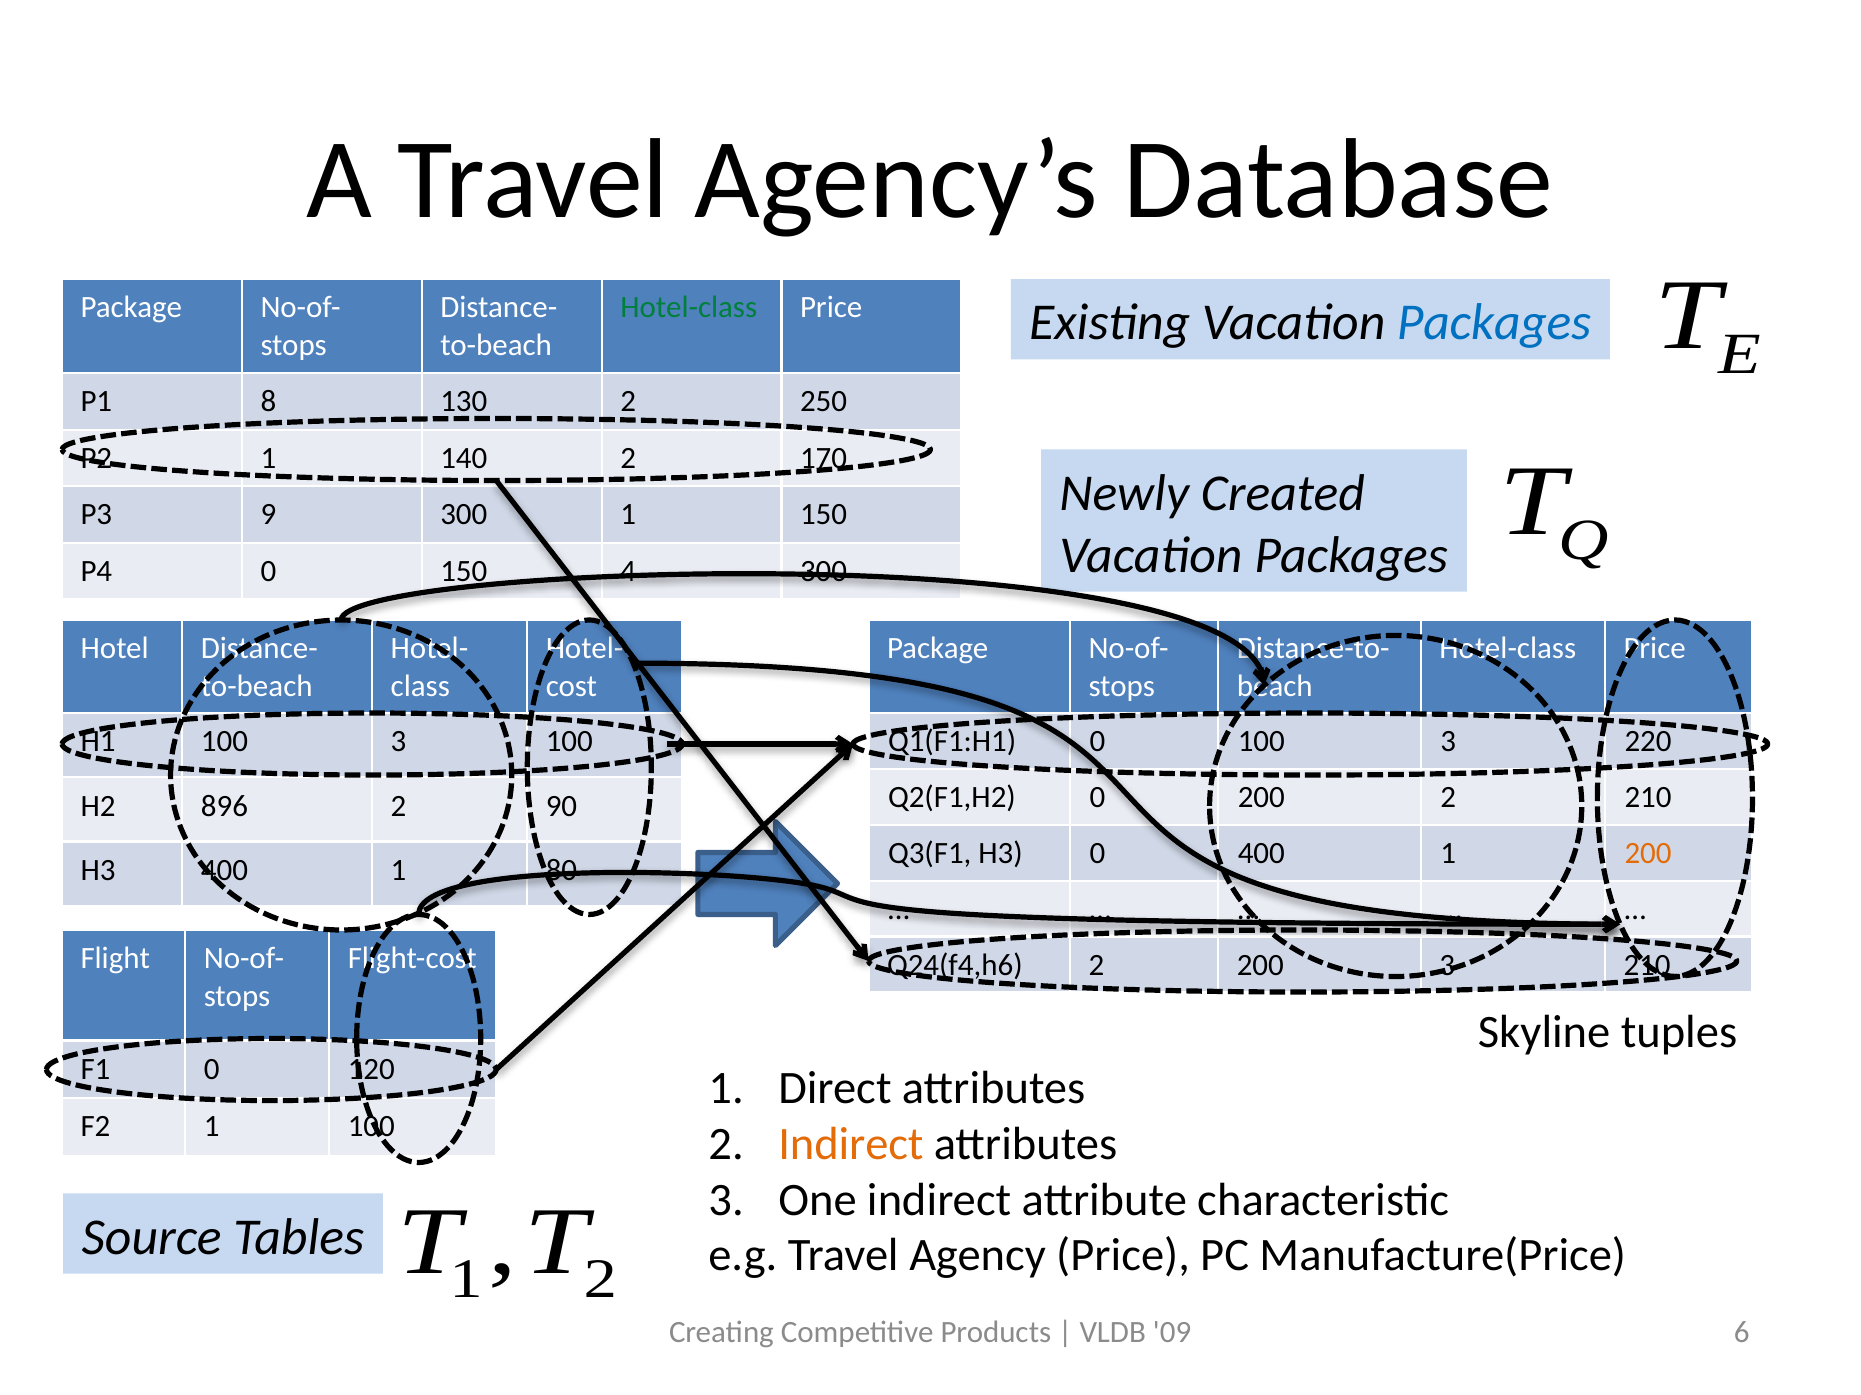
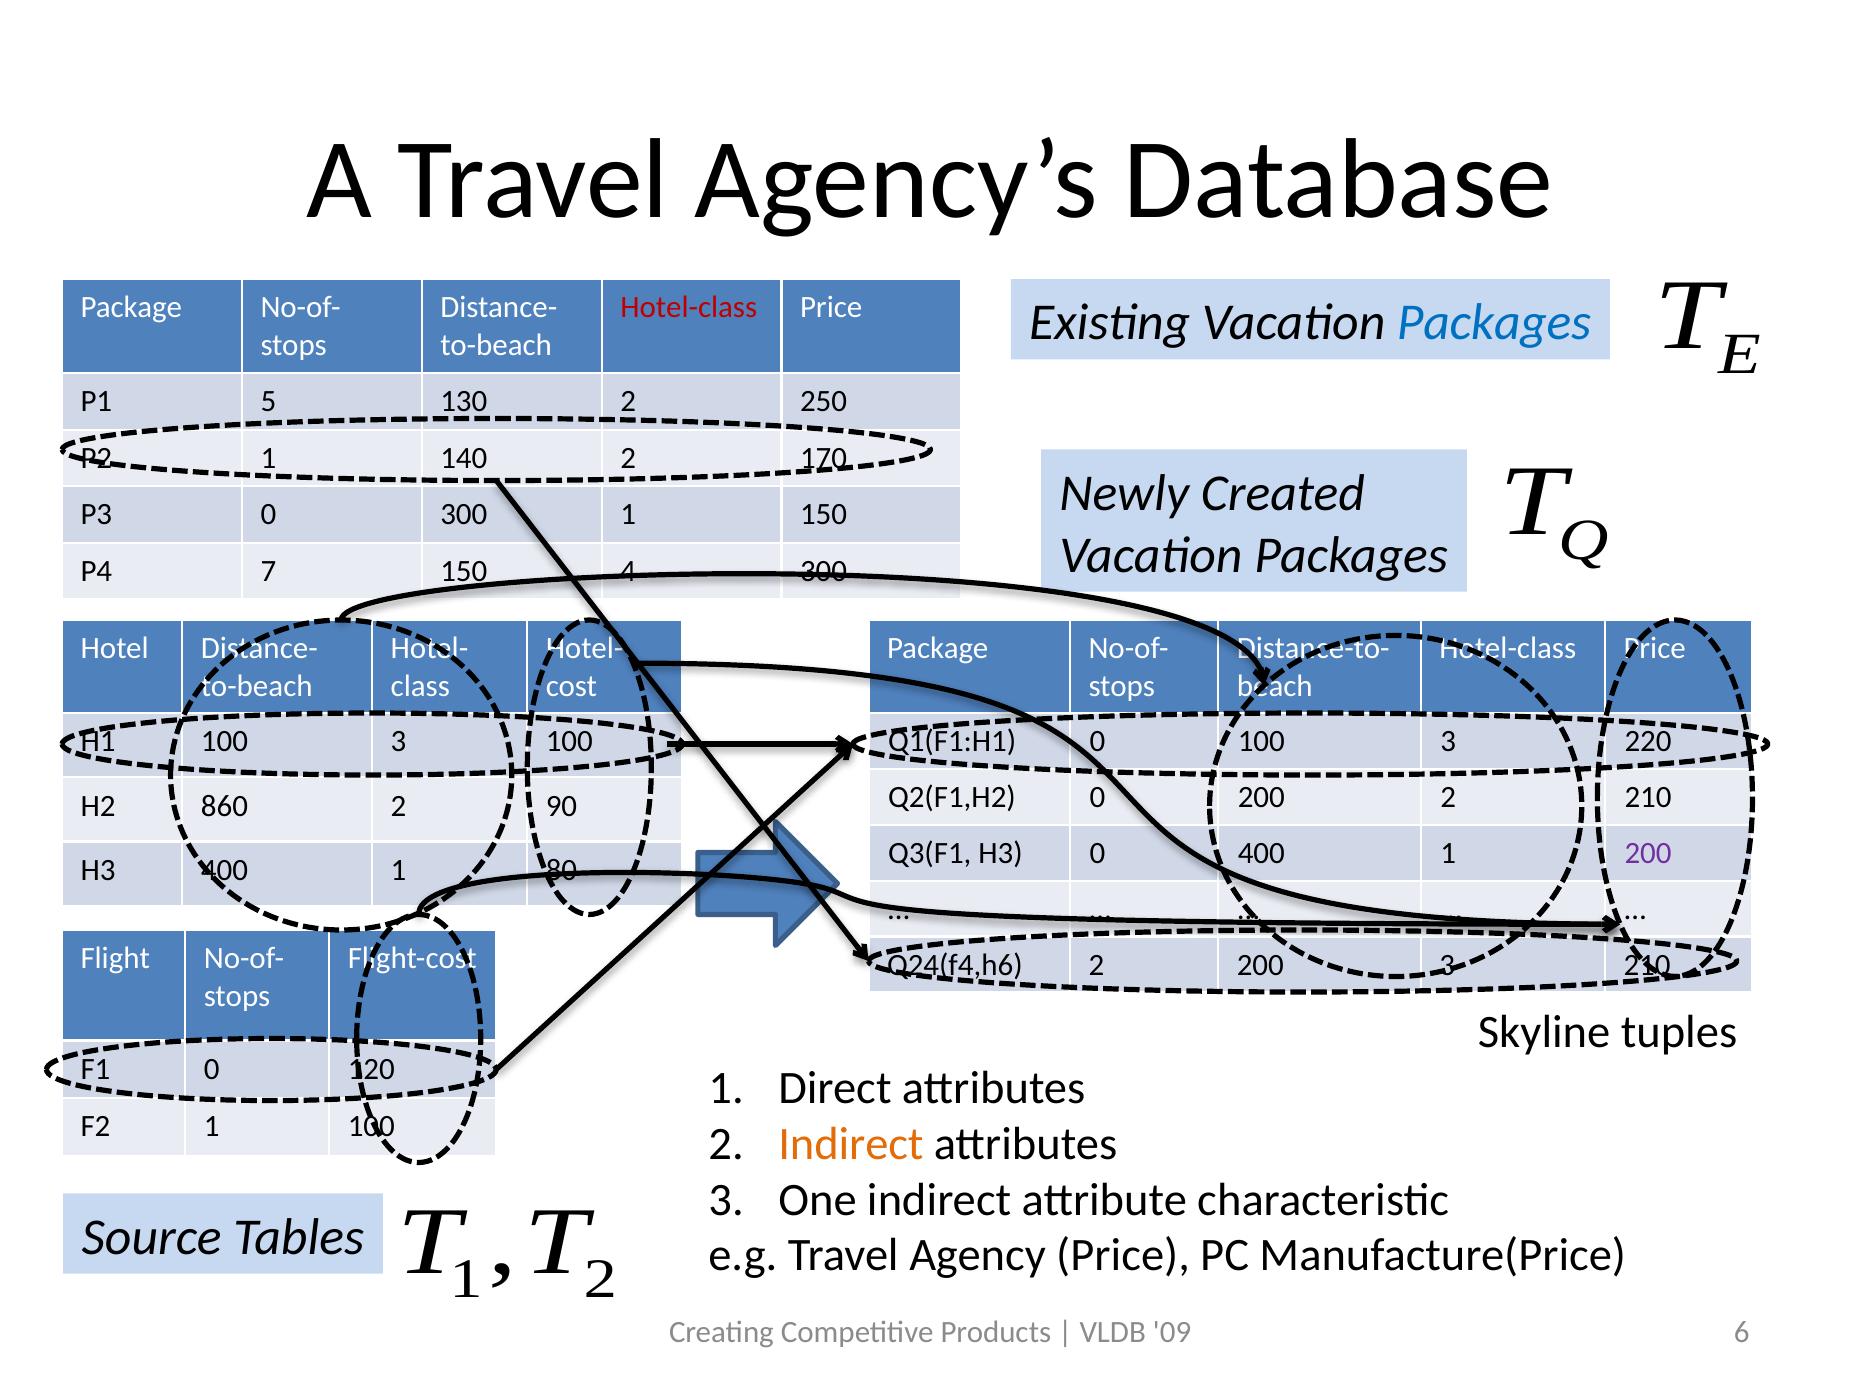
Hotel-class at (689, 308) colour: green -> red
8: 8 -> 5
P3 9: 9 -> 0
P4 0: 0 -> 7
896: 896 -> 860
200 at (1648, 854) colour: orange -> purple
